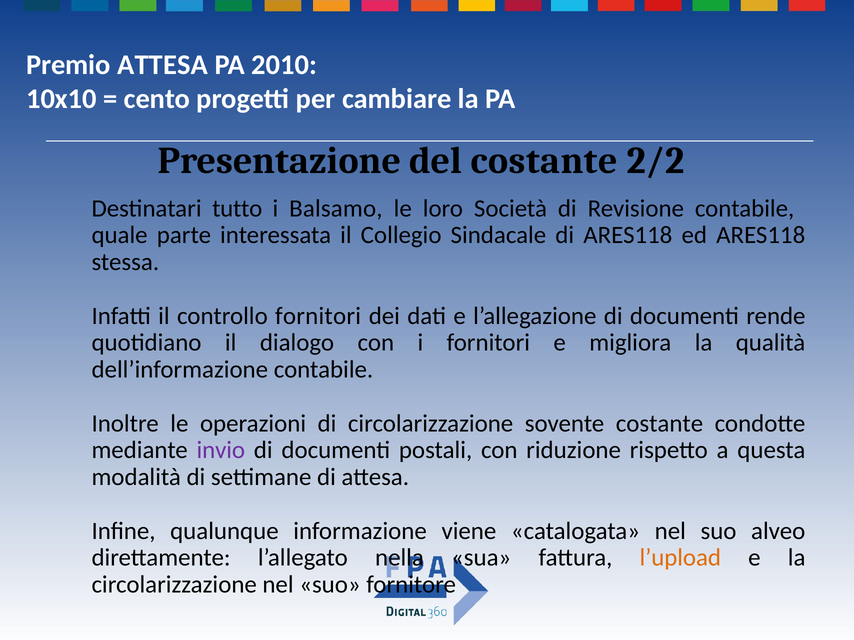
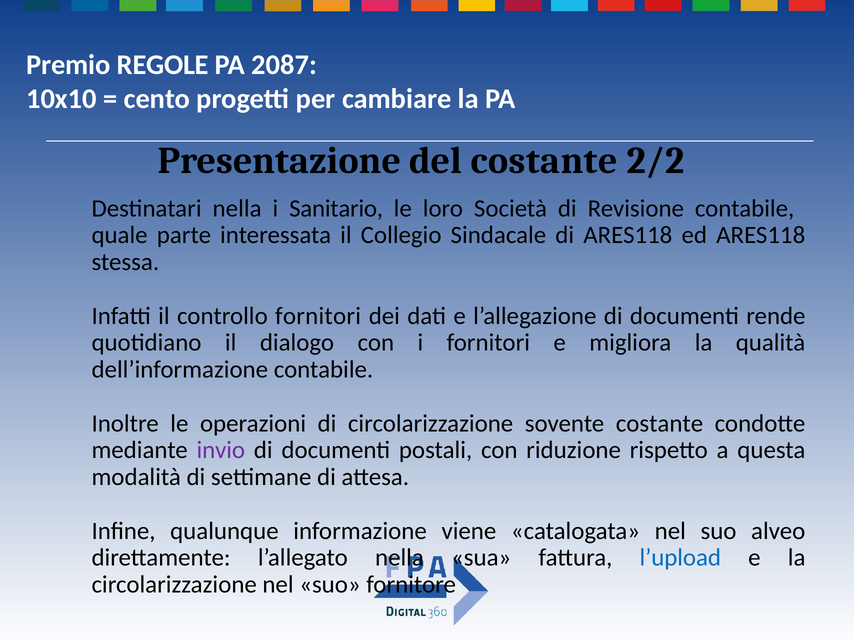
Premio ATTESA: ATTESA -> REGOLE
2010: 2010 -> 2087
Destinatari tutto: tutto -> nella
Balsamo: Balsamo -> Sanitario
l’upload colour: orange -> blue
